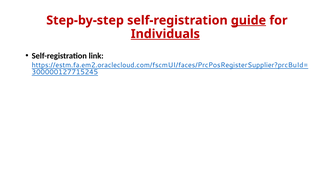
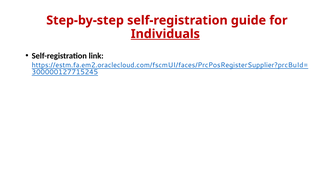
guide underline: present -> none
